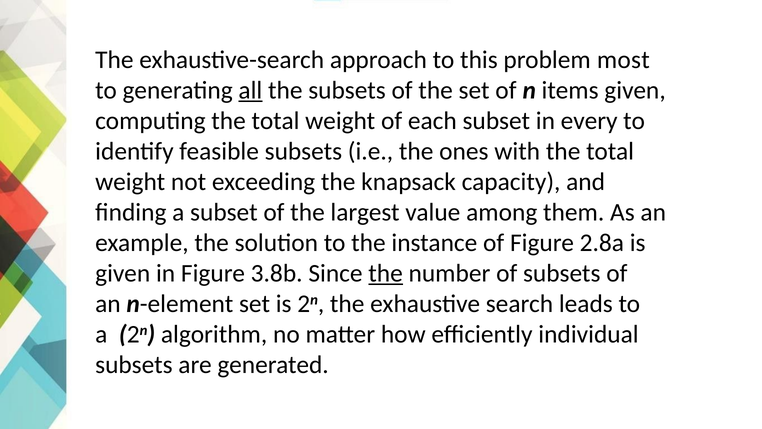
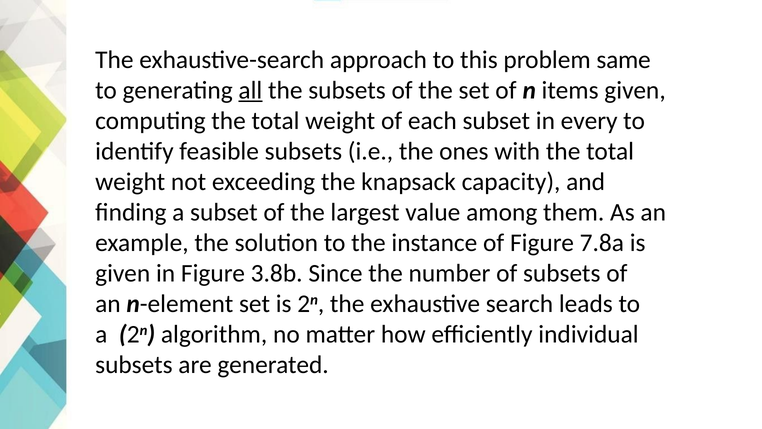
most: most -> same
2.8a: 2.8a -> 7.8a
the at (386, 273) underline: present -> none
